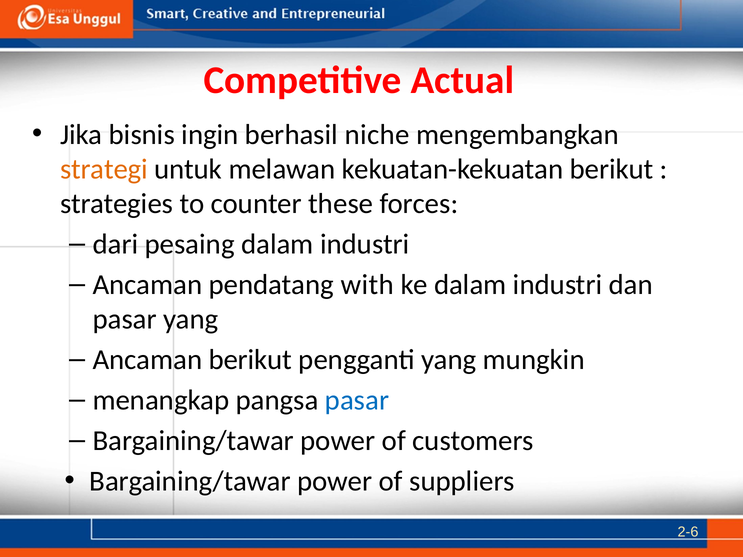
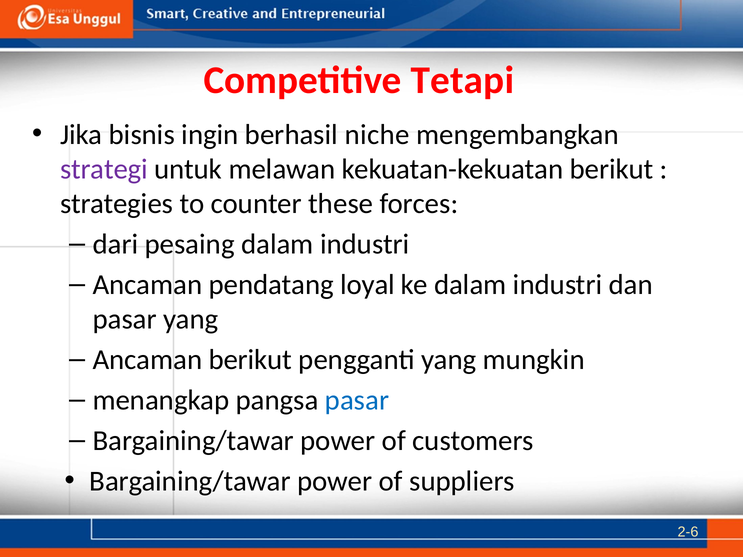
Actual: Actual -> Tetapi
strategi colour: orange -> purple
with: with -> loyal
